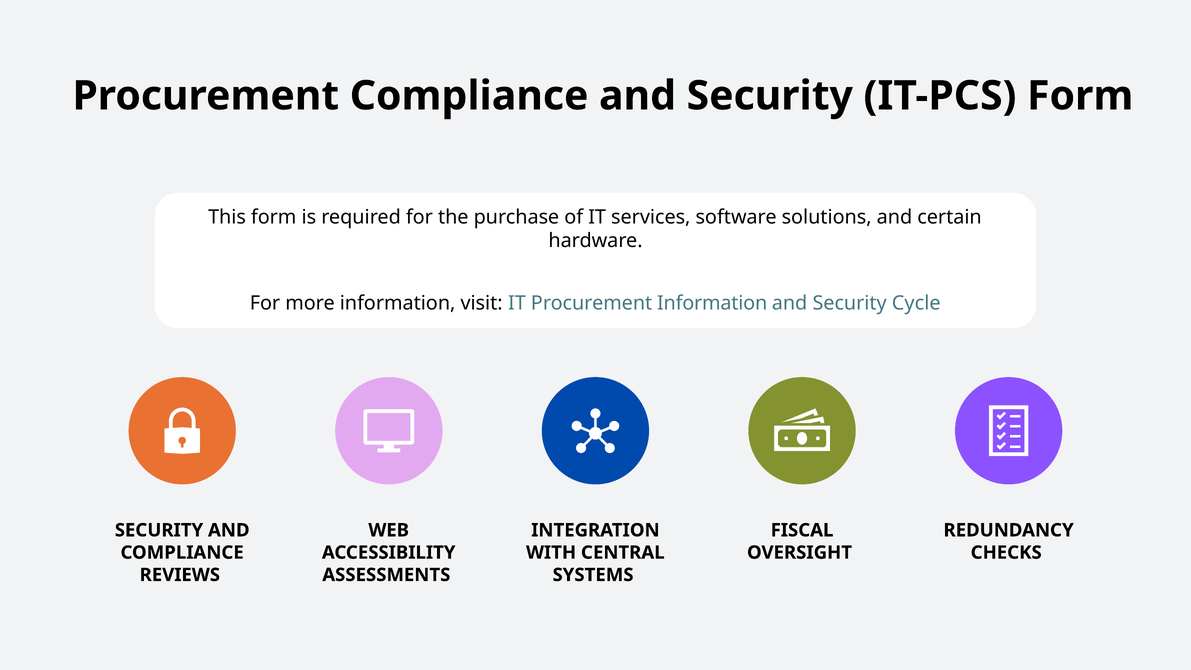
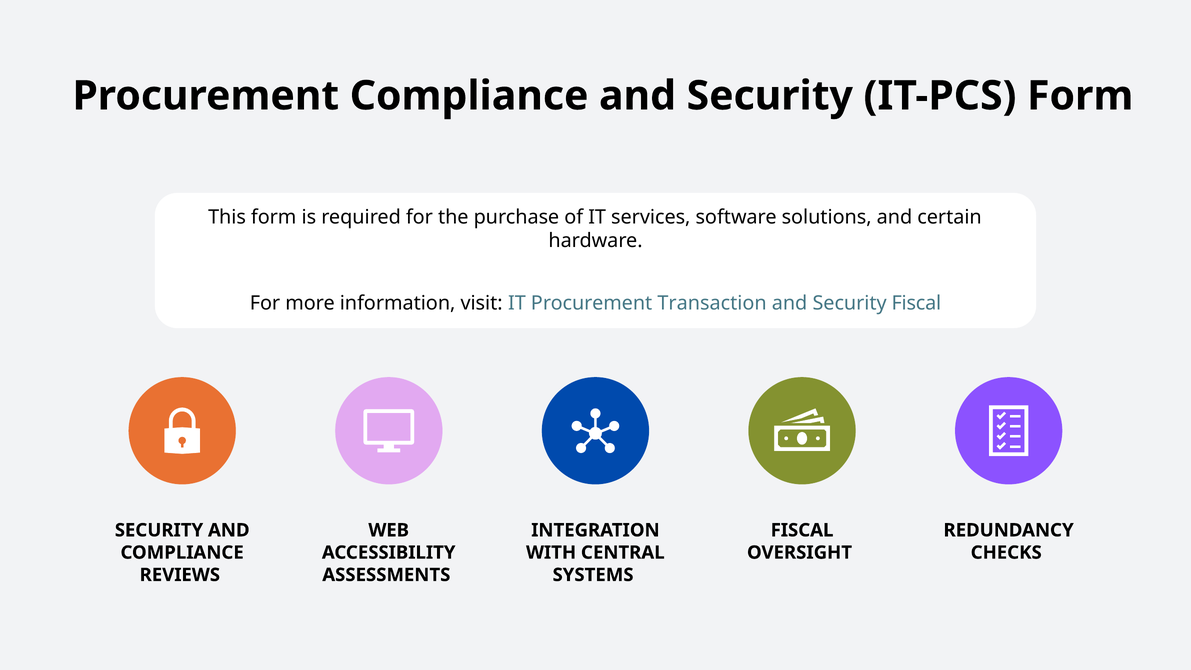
Procurement Information: Information -> Transaction
Security Cycle: Cycle -> Fiscal
